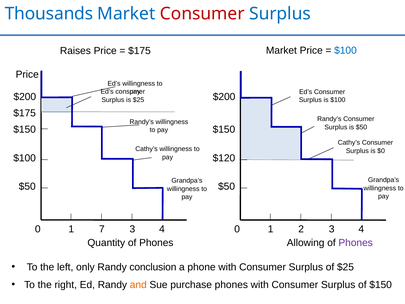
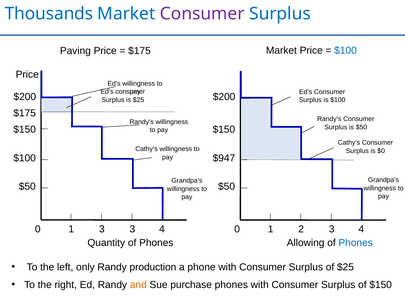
Consumer at (202, 14) colour: red -> purple
Raises: Raises -> Paving
$120: $120 -> $947
1 7: 7 -> 3
Phones at (356, 243) colour: purple -> blue
conclusion: conclusion -> production
